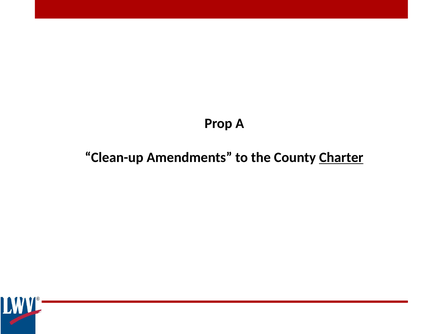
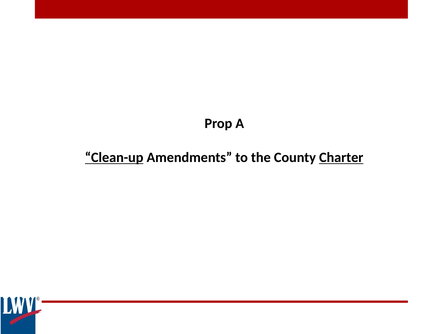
Clean-up underline: none -> present
